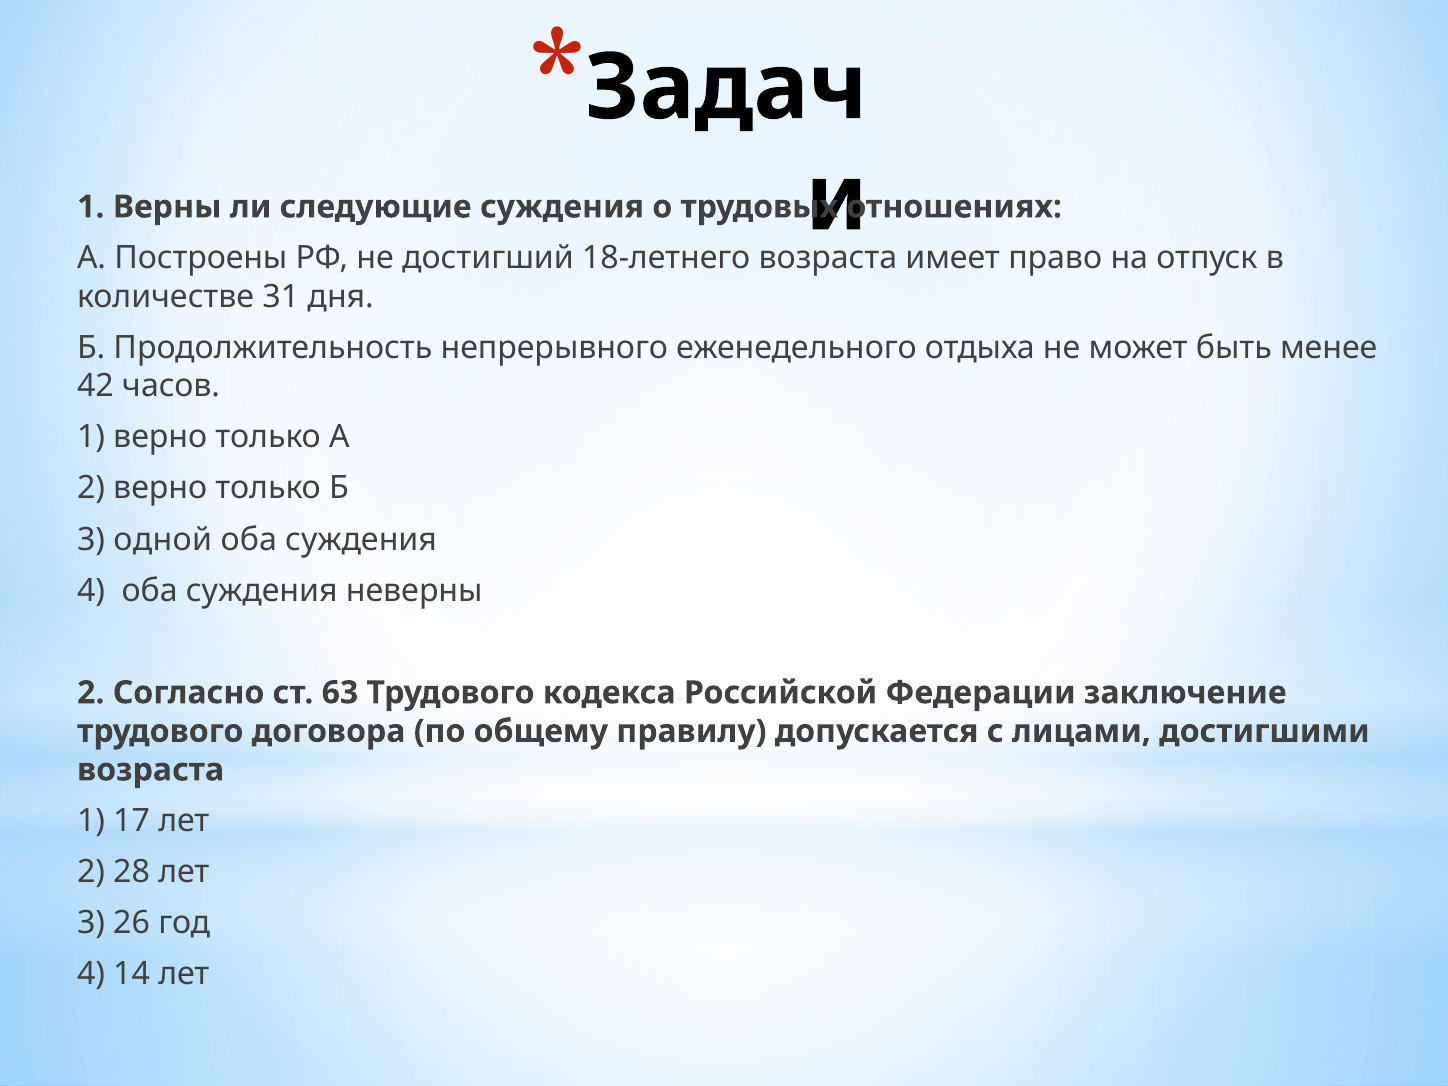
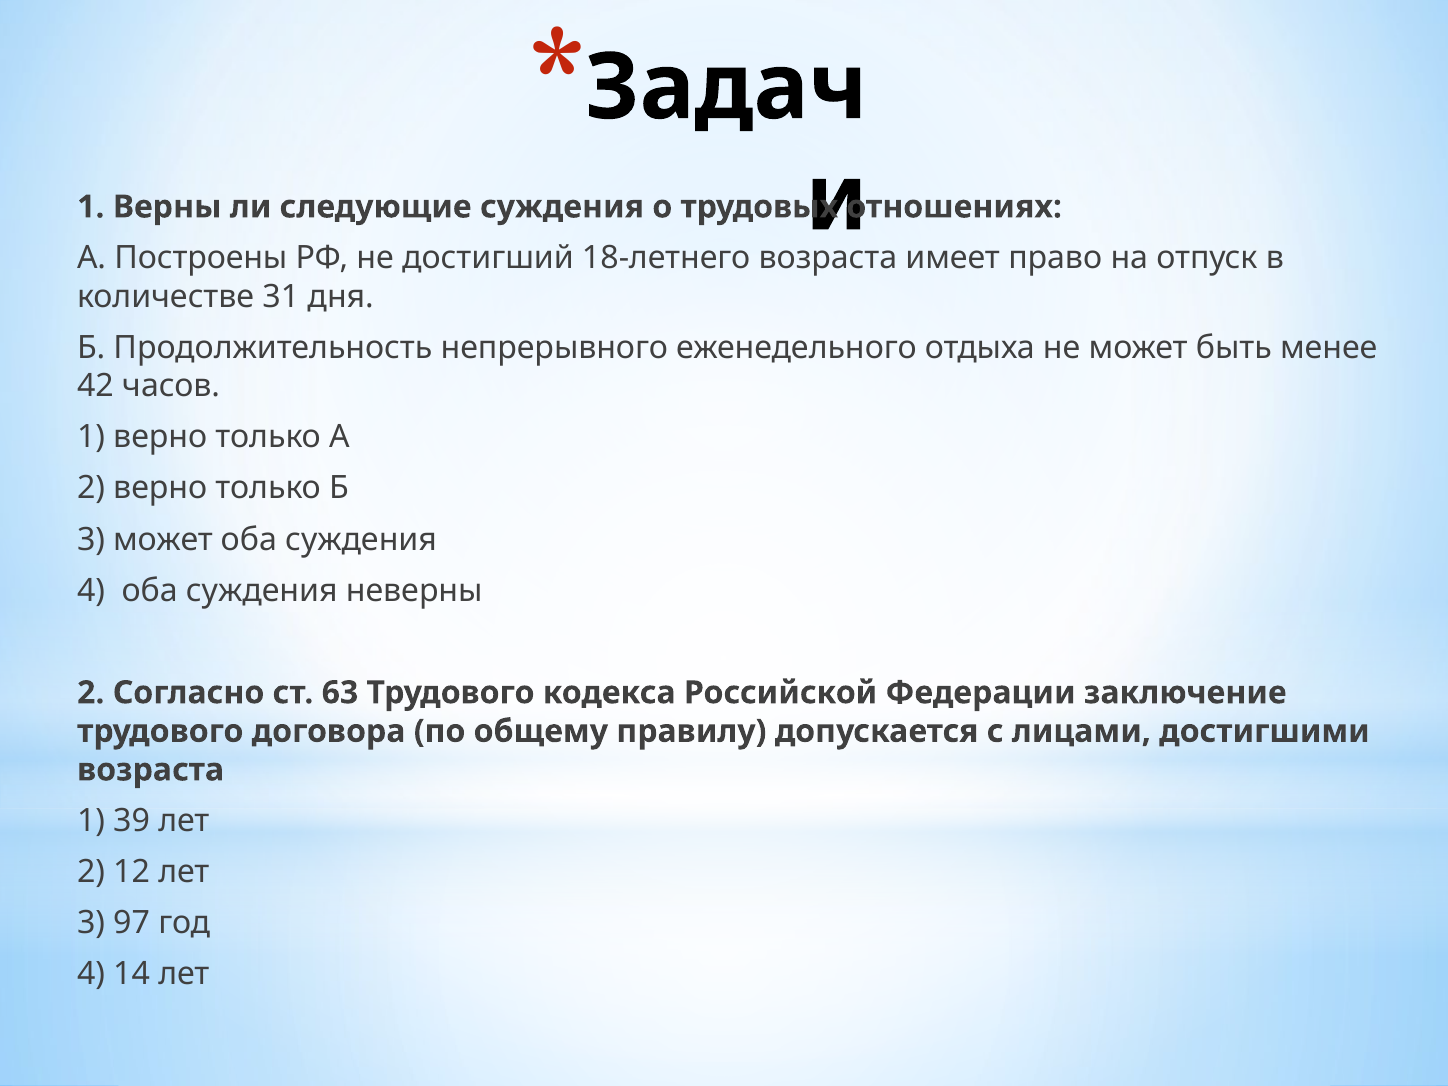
3 одной: одной -> может
17: 17 -> 39
28: 28 -> 12
26: 26 -> 97
